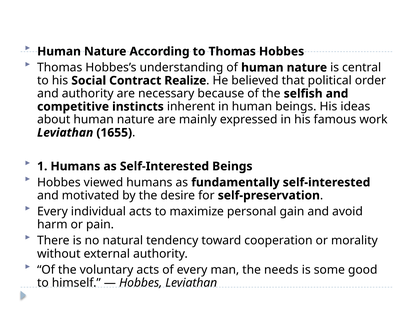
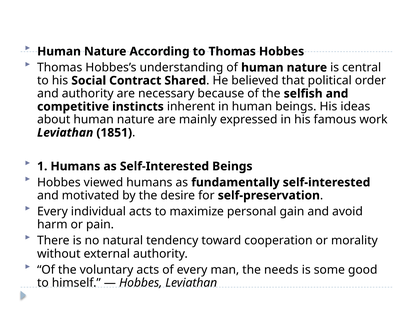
Realize: Realize -> Shared
1655: 1655 -> 1851
